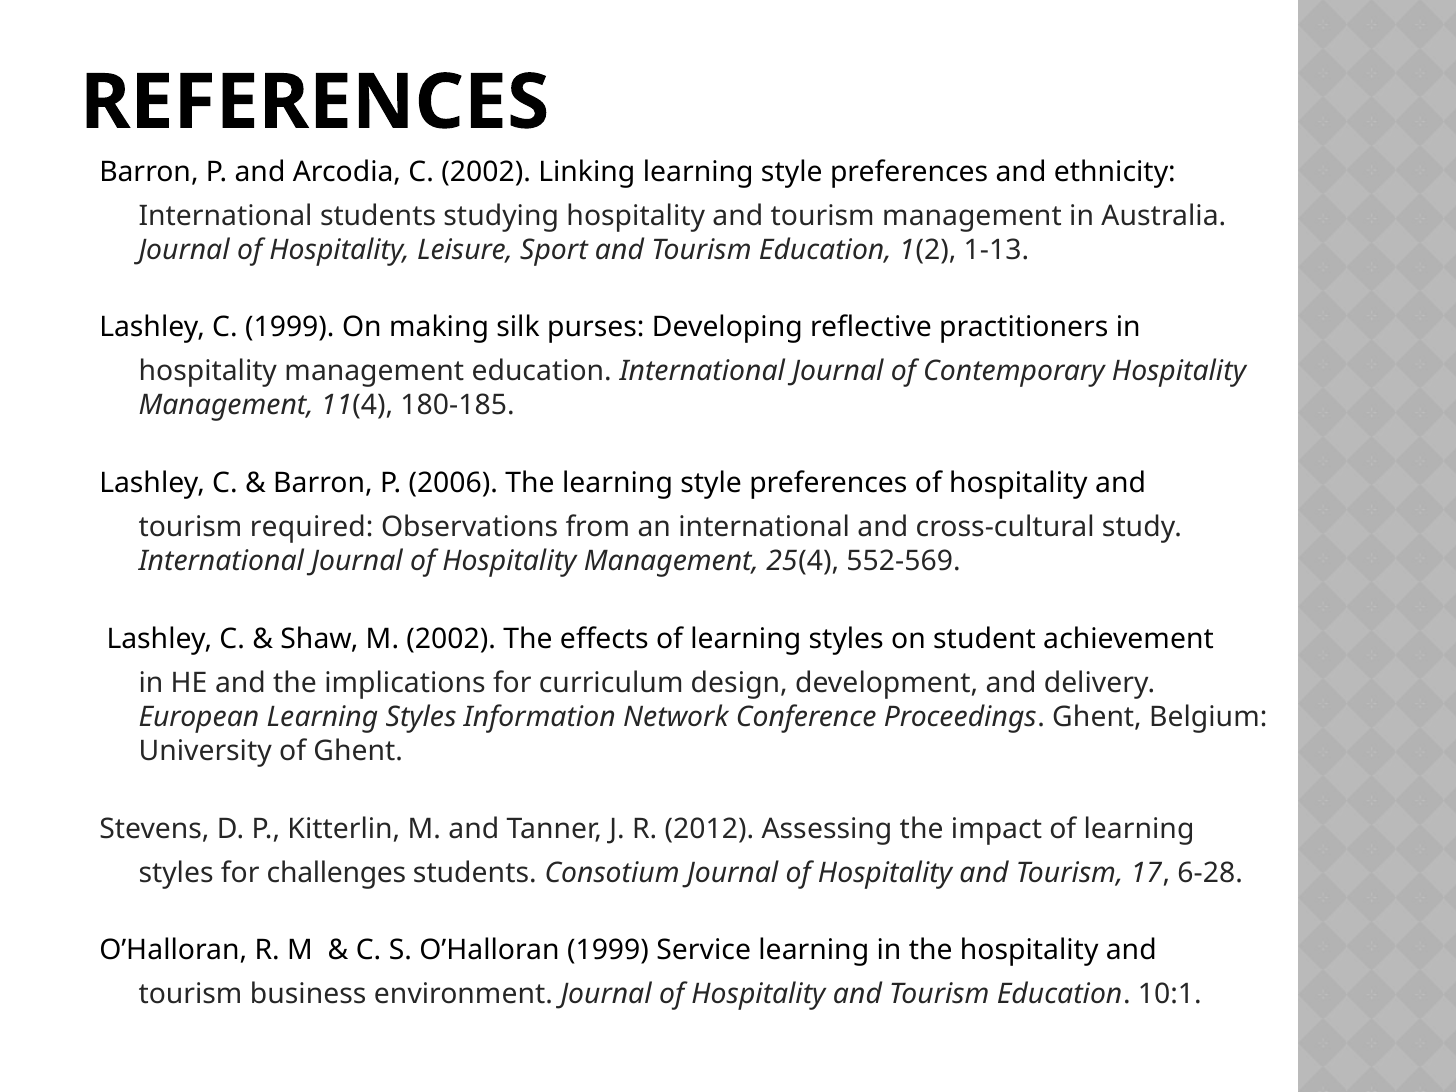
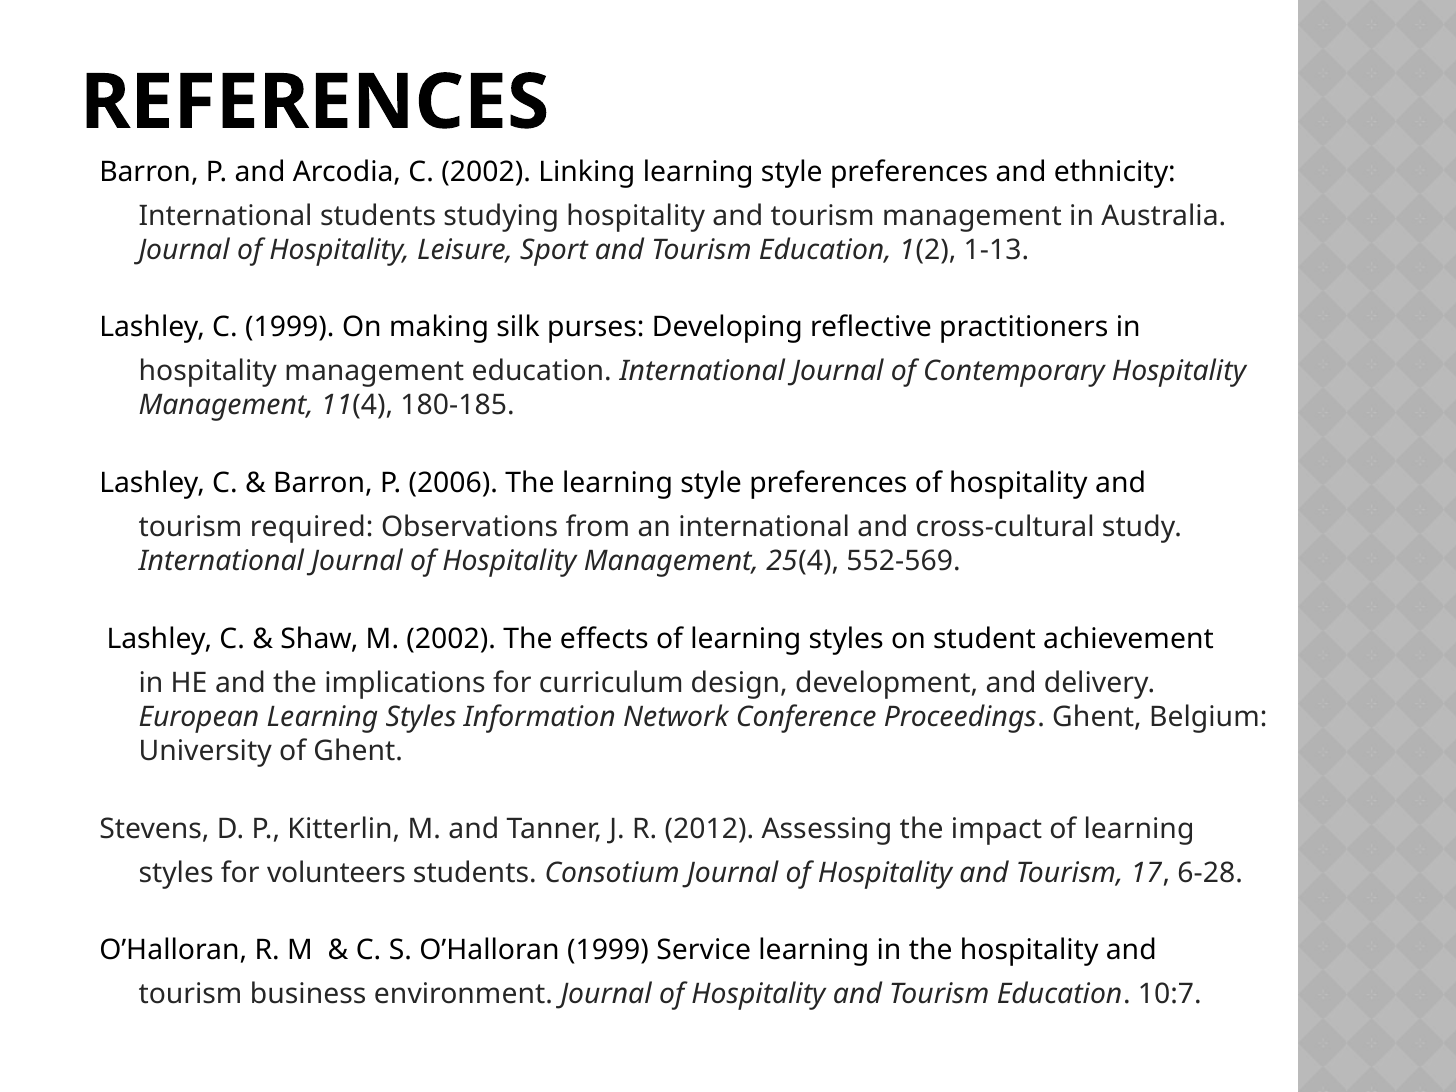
challenges: challenges -> volunteers
10:1: 10:1 -> 10:7
